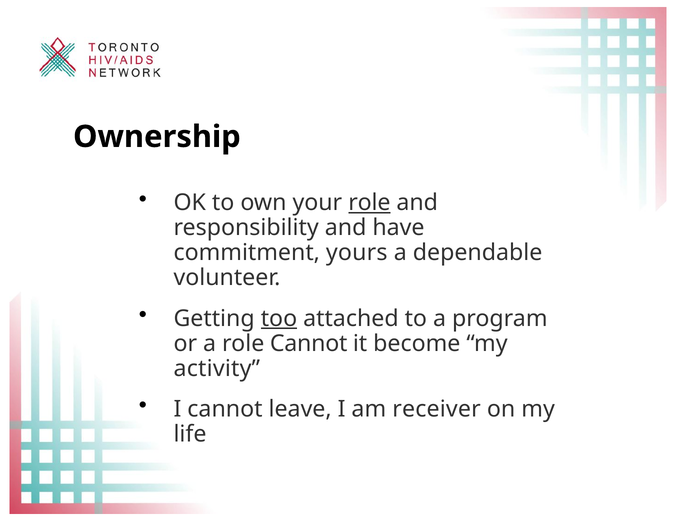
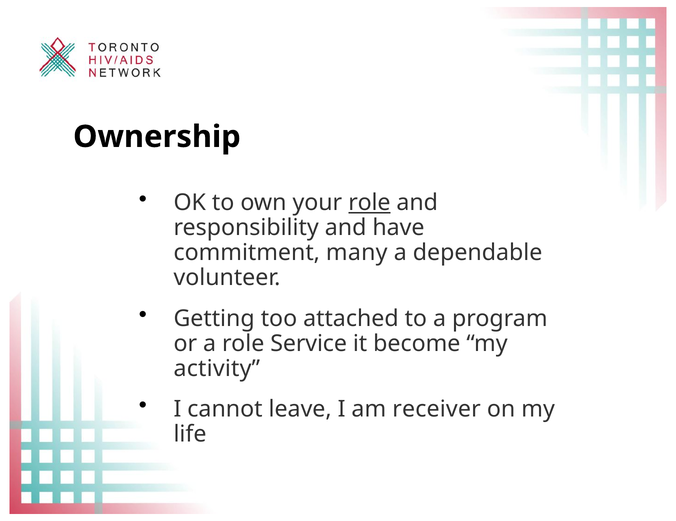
yours: yours -> many
too underline: present -> none
role Cannot: Cannot -> Service
